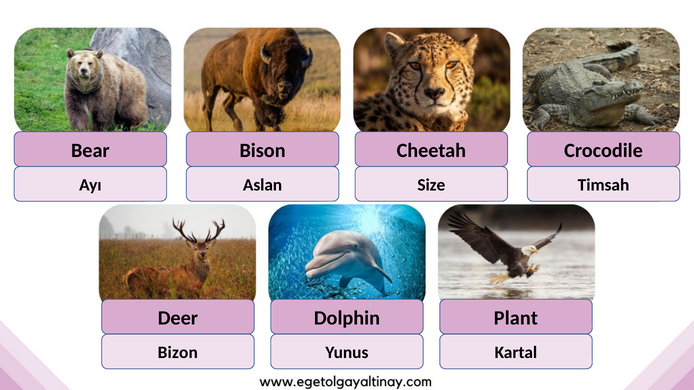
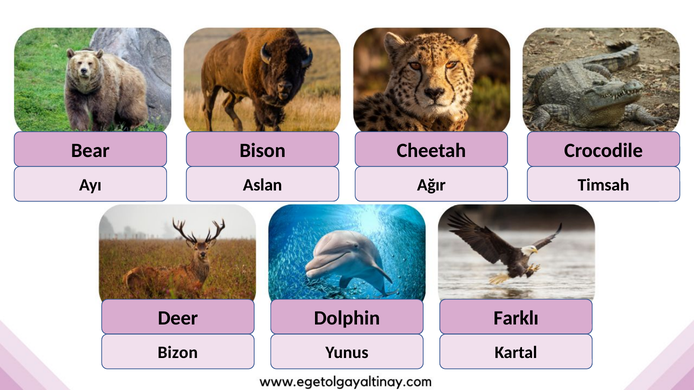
Size: Size -> Ağır
Plant: Plant -> Farklı
